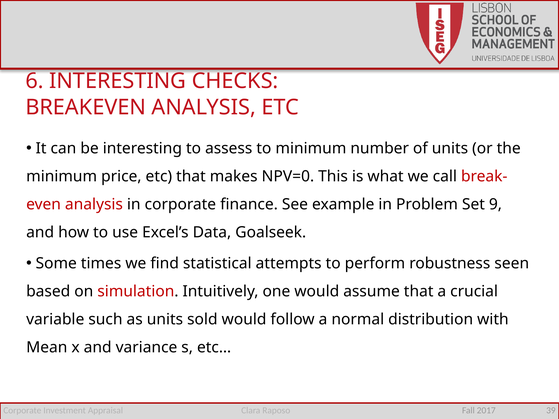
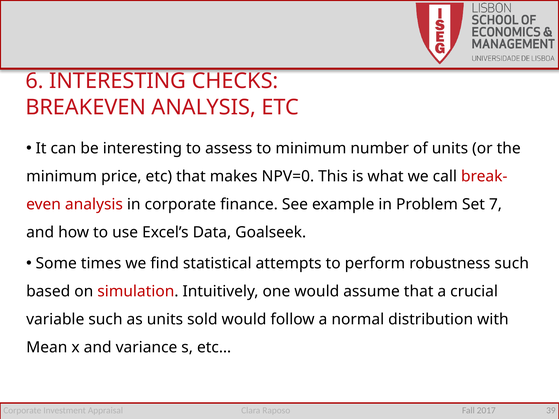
9: 9 -> 7
robustness seen: seen -> such
